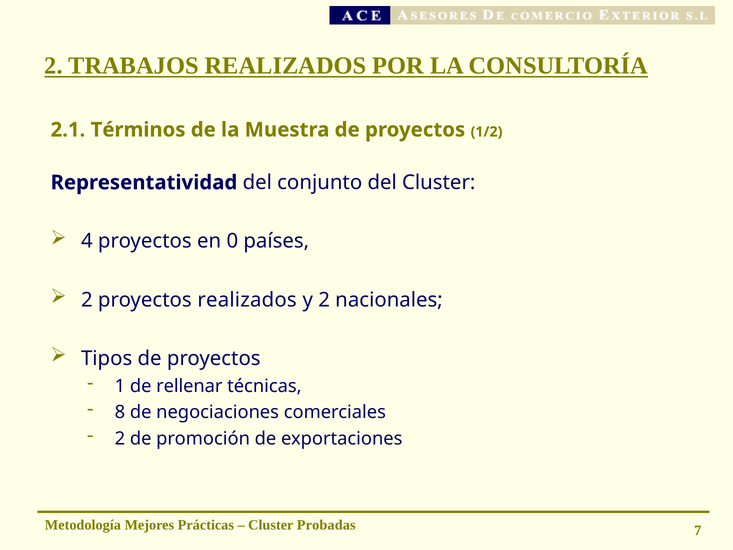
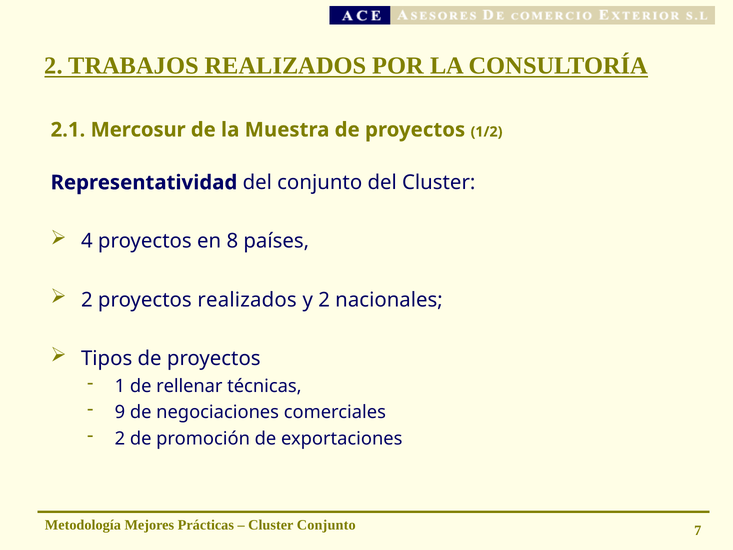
Términos: Términos -> Mercosur
0: 0 -> 8
8: 8 -> 9
Cluster Probadas: Probadas -> Conjunto
